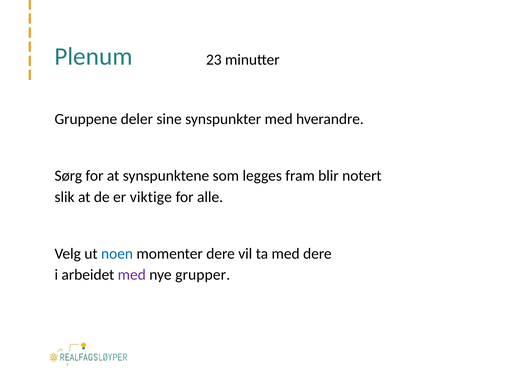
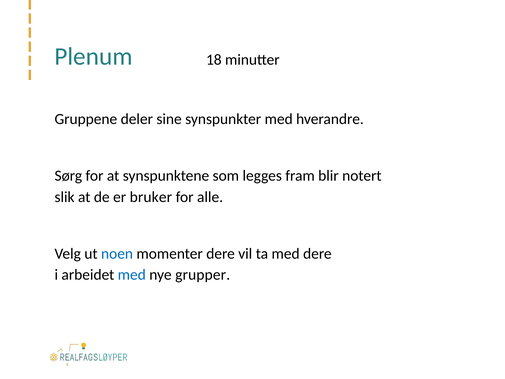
23: 23 -> 18
viktige: viktige -> bruker
med at (132, 275) colour: purple -> blue
